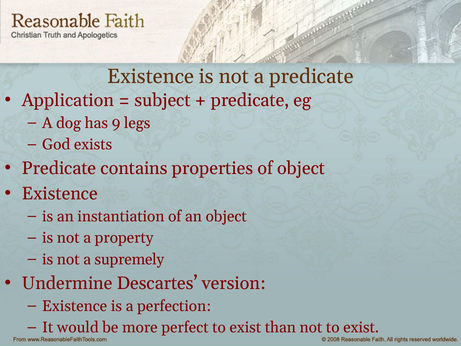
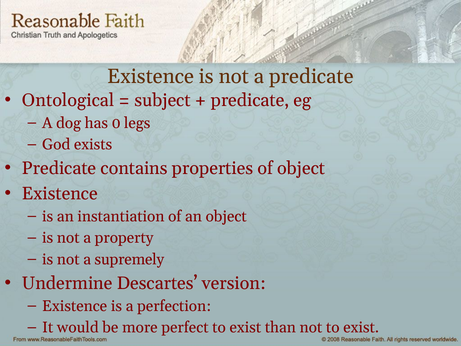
Application: Application -> Ontological
9: 9 -> 0
